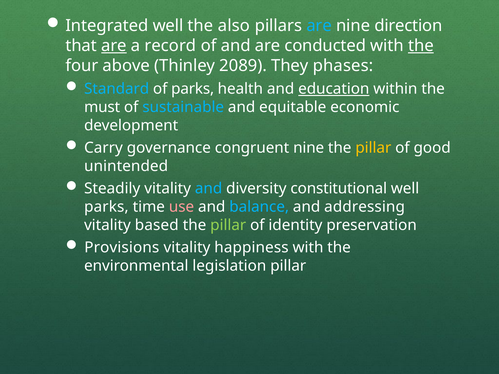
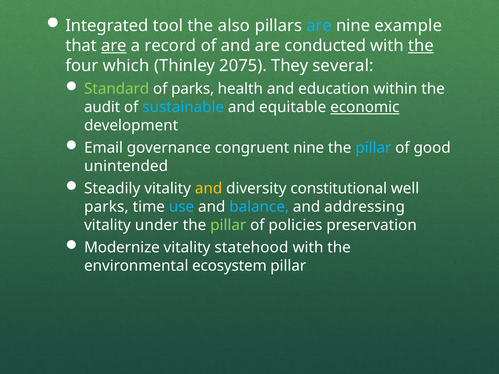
Integrated well: well -> tool
direction: direction -> example
above: above -> which
2089: 2089 -> 2075
phases: phases -> several
Standard colour: light blue -> light green
education underline: present -> none
must: must -> audit
economic underline: none -> present
Carry: Carry -> Email
pillar at (373, 148) colour: yellow -> light blue
and at (209, 189) colour: light blue -> yellow
use colour: pink -> light blue
based: based -> under
identity: identity -> policies
Provisions: Provisions -> Modernize
happiness: happiness -> statehood
legislation: legislation -> ecosystem
